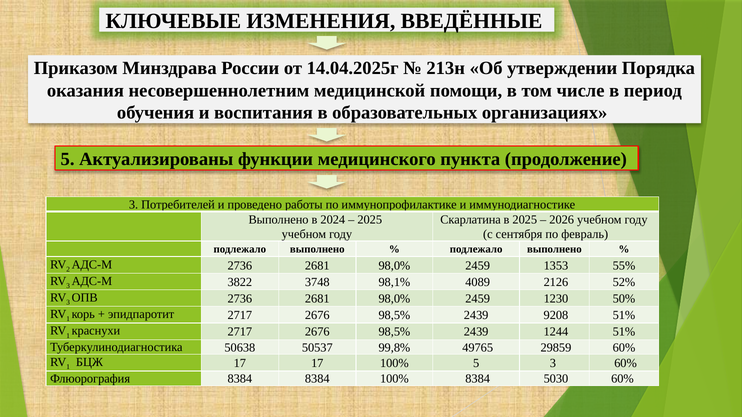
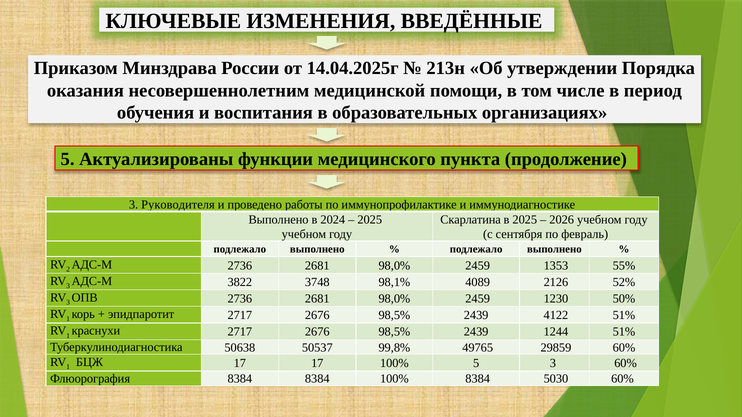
Потребителей: Потребителей -> Руководителя
9208: 9208 -> 4122
